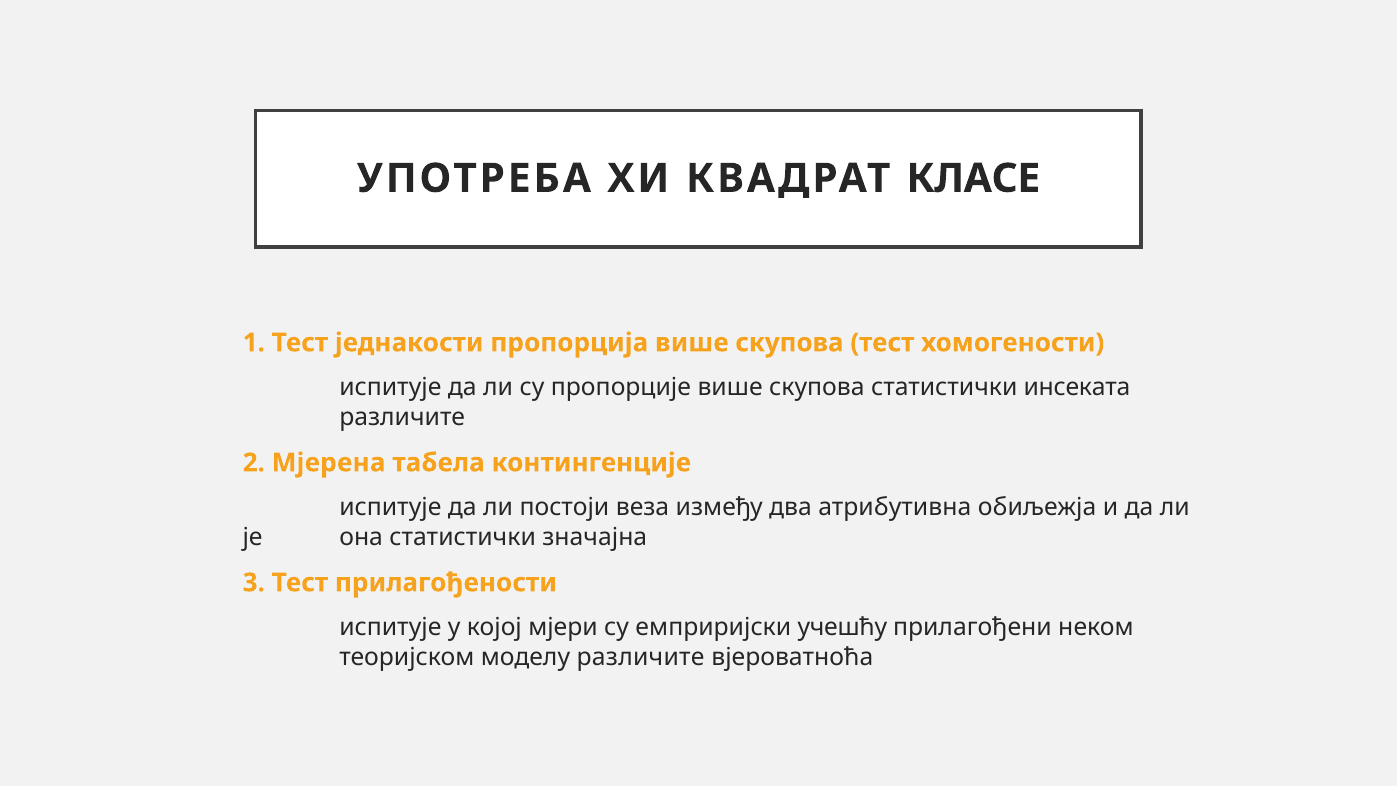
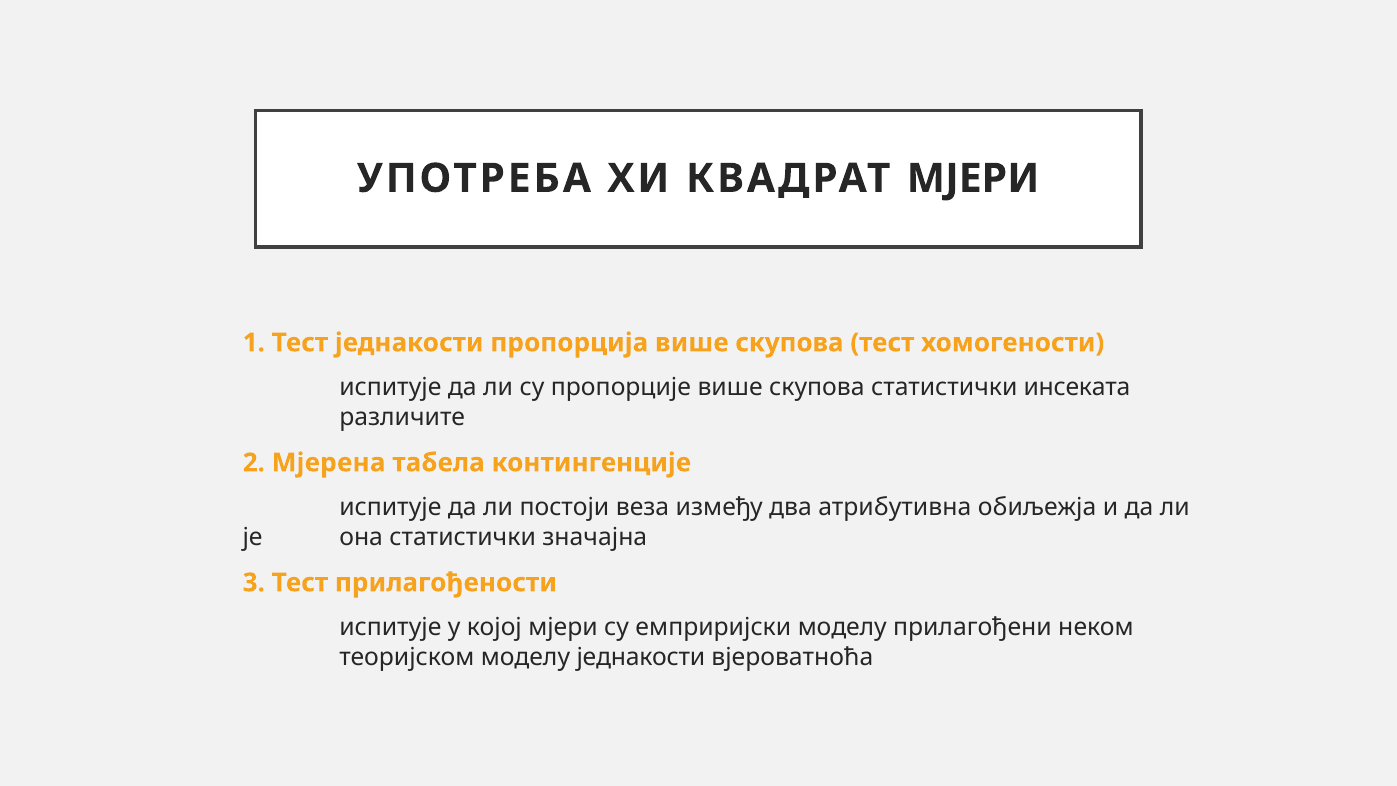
КВАДРАТ КЛАСЕ: КЛАСЕ -> МЈЕРИ
емприријски учешћу: учешћу -> моделу
моделу различите: различите -> једнакости
